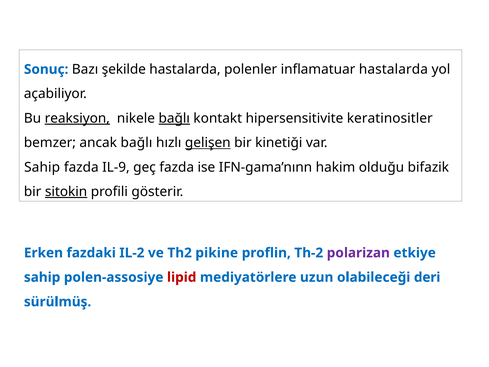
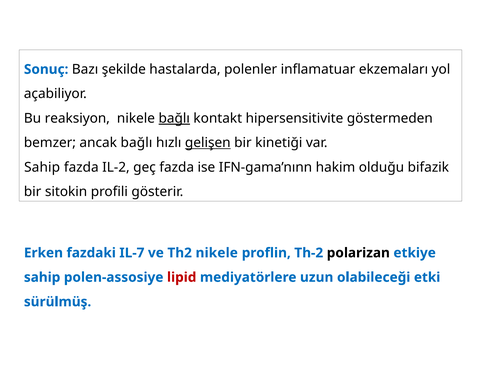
inflamatuar hastalarda: hastalarda -> ekzemaları
reaksiyon underline: present -> none
keratinositler: keratinositler -> göstermeden
IL-9: IL-9 -> IL-2
sitokin underline: present -> none
IL-2: IL-2 -> IL-7
Th2 pikine: pikine -> nikele
polarizan colour: purple -> black
deri: deri -> etki
